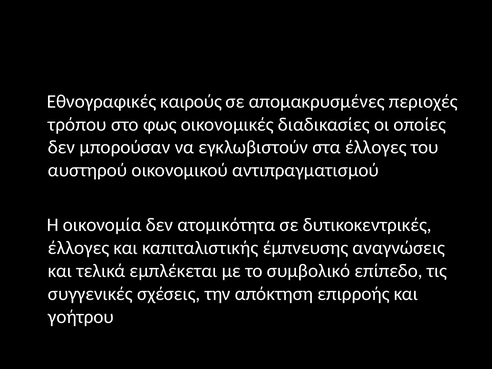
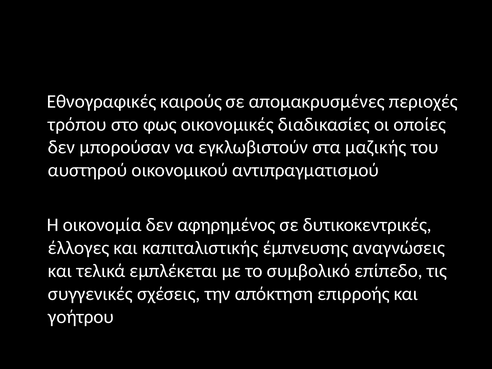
στα έλλογες: έλλογες -> μαζικής
ατομικότητα: ατομικότητα -> αφηρημένος
